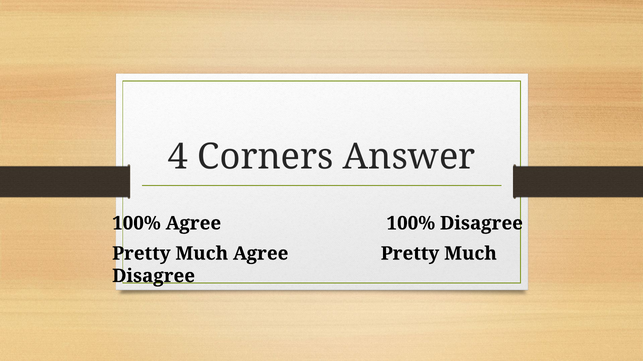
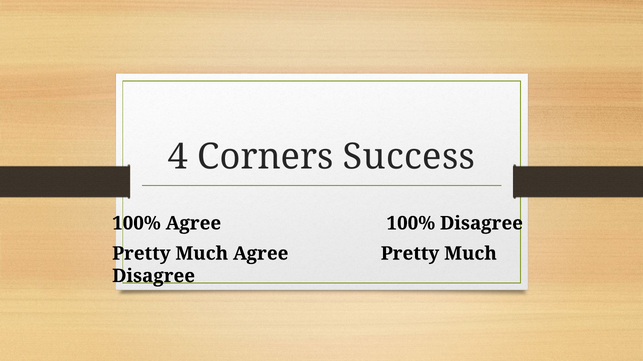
Answer: Answer -> Success
